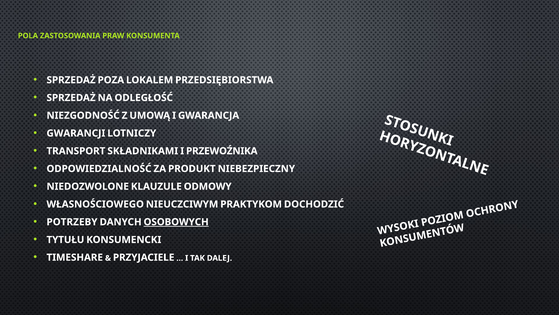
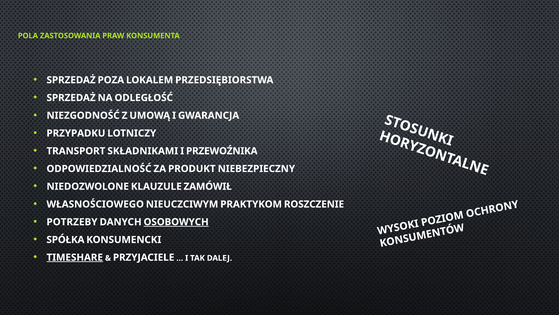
GWARANCJI: GWARANCJI -> PRZYPADKU
ODMOWY: ODMOWY -> ZAMÓWIŁ
DOCHODZIĆ: DOCHODZIĆ -> ROSZCZENIE
TYTUŁU: TYTUŁU -> SPÓŁKA
TIMESHARE underline: none -> present
